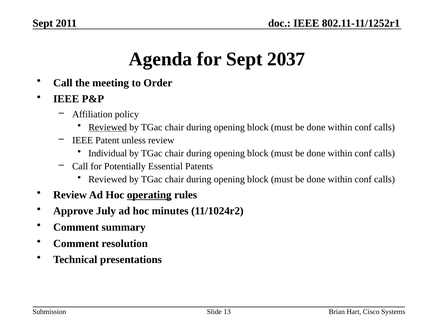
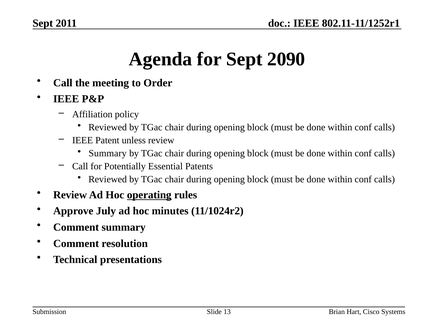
2037: 2037 -> 2090
Reviewed at (108, 128) underline: present -> none
Individual at (108, 154): Individual -> Summary
